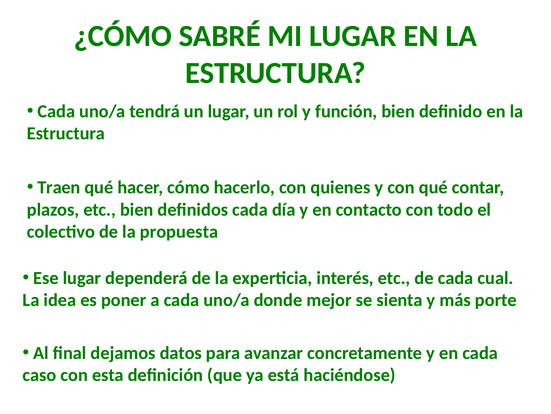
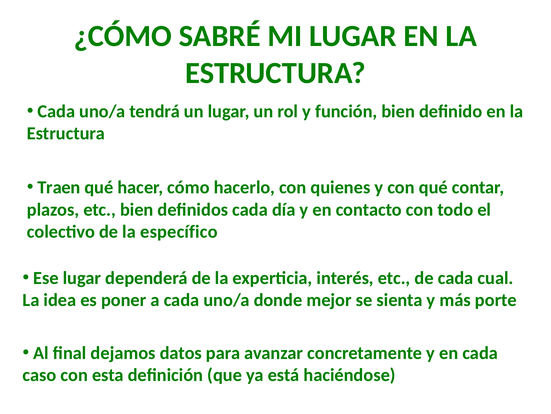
propuesta: propuesta -> específico
